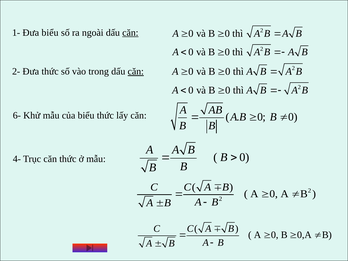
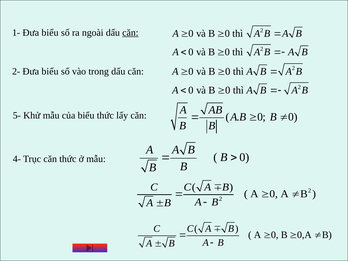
2- Đưa thức: thức -> biểu
căn at (136, 71) underline: present -> none
6-: 6- -> 5-
